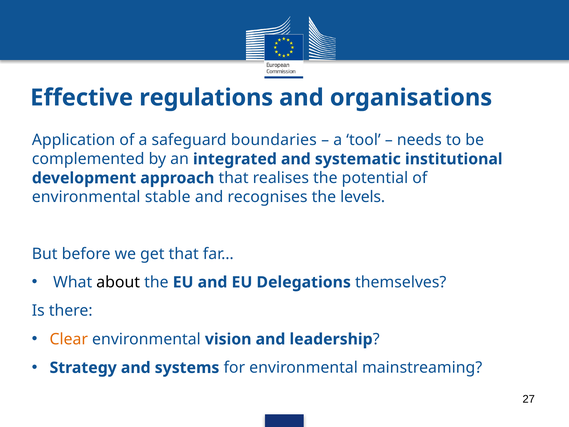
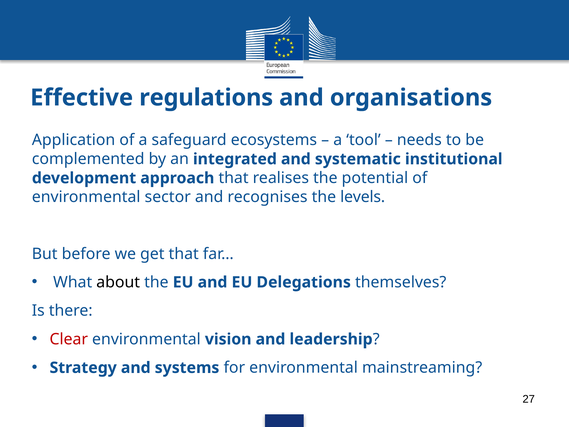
boundaries: boundaries -> ecosystems
stable: stable -> sector
Clear colour: orange -> red
